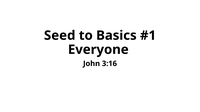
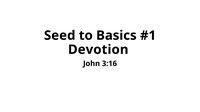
Everyone: Everyone -> Devotion
